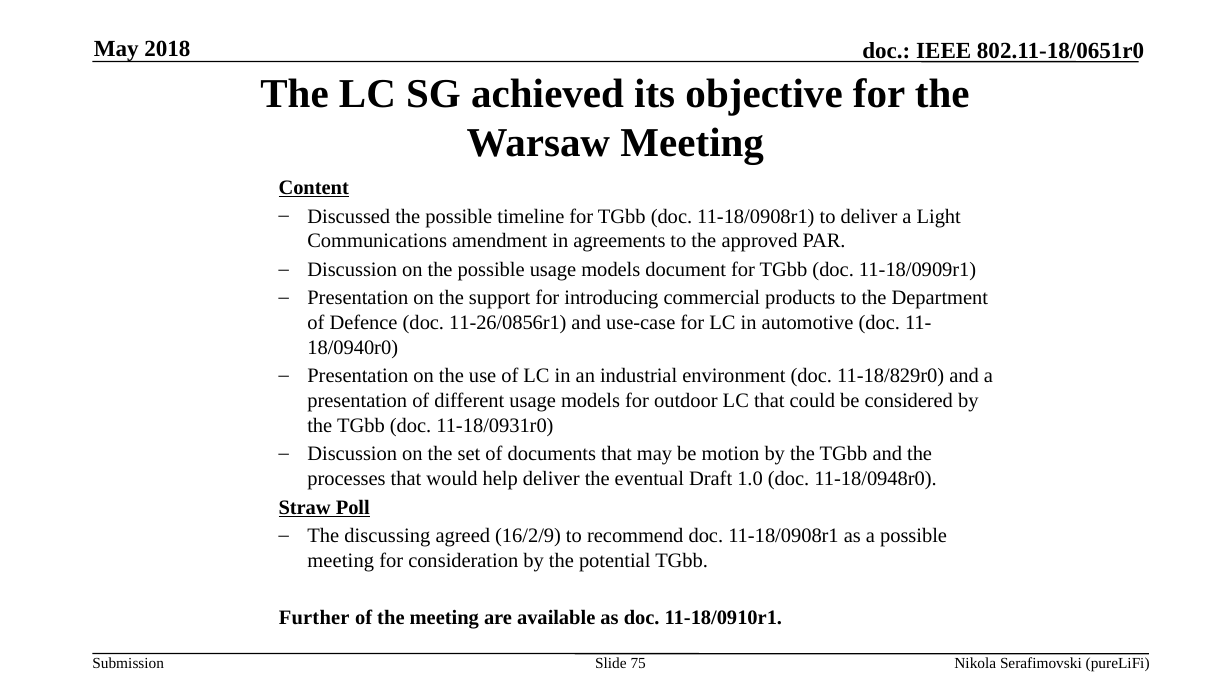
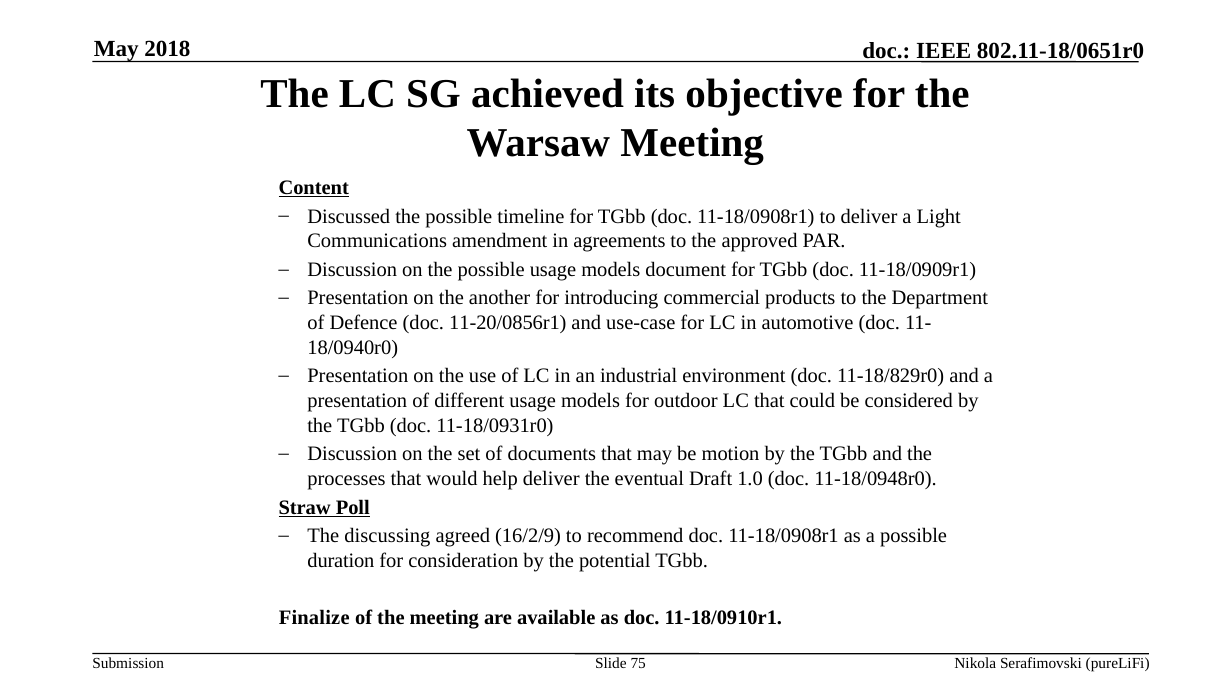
support: support -> another
11-26/0856r1: 11-26/0856r1 -> 11-20/0856r1
meeting at (341, 561): meeting -> duration
Further: Further -> Finalize
